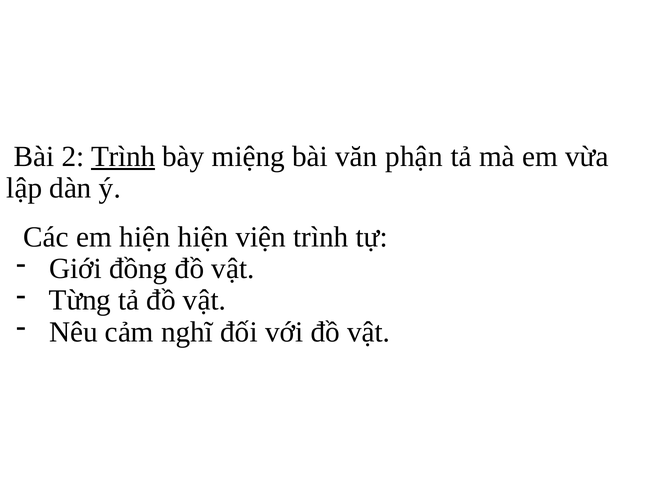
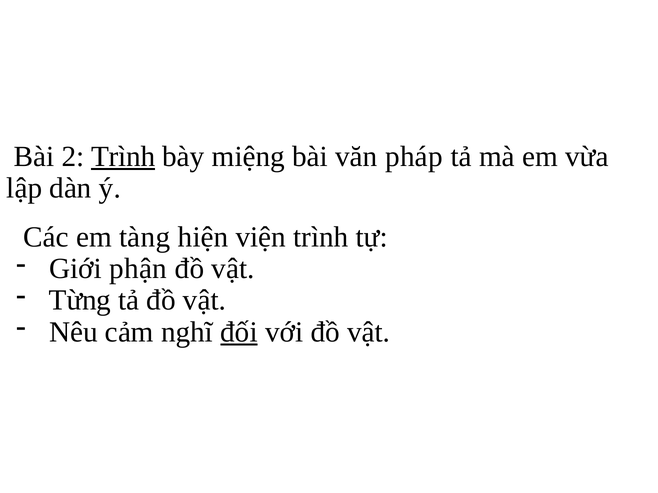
phận: phận -> pháp
em hiện: hiện -> tàng
đồng: đồng -> phận
đối underline: none -> present
